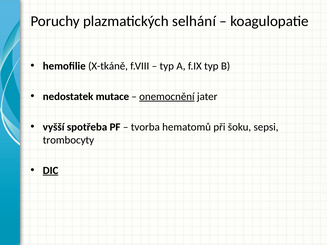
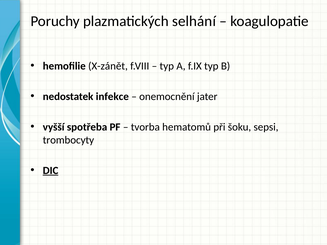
X-tkáně: X-tkáně -> X-zánět
mutace: mutace -> infekce
onemocnění underline: present -> none
